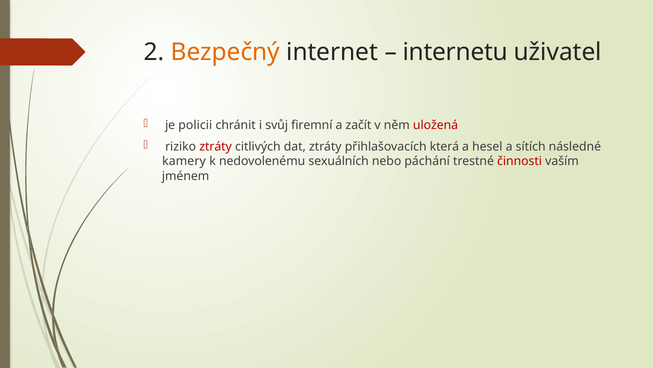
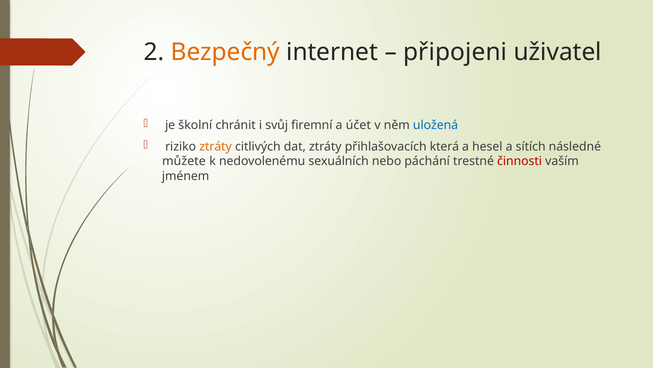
internetu: internetu -> připojeni
policii: policii -> školní
začít: začít -> účet
uložená colour: red -> blue
ztráty at (216, 146) colour: red -> orange
kamery: kamery -> můžete
